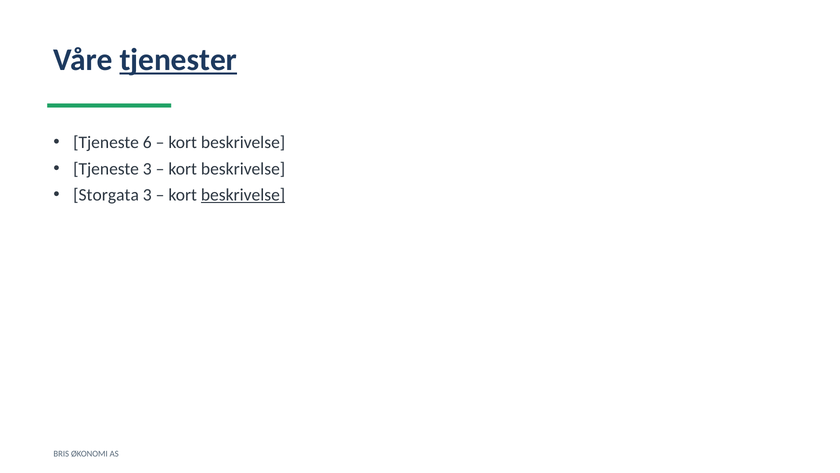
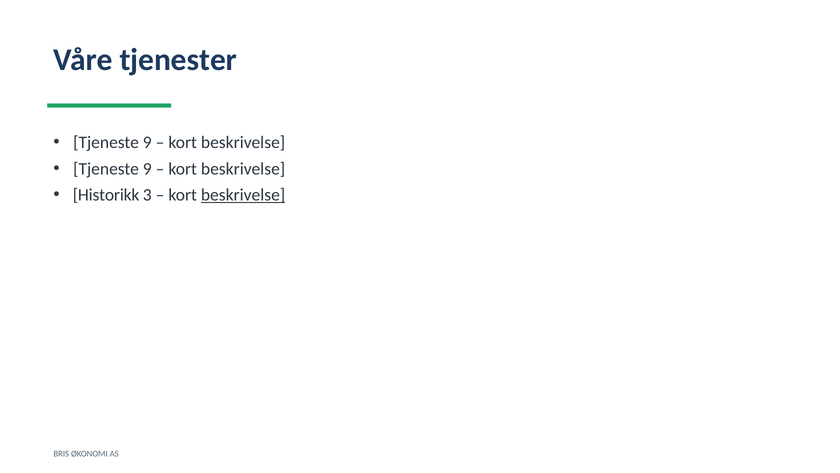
tjenester underline: present -> none
6 at (147, 142): 6 -> 9
3 at (147, 169): 3 -> 9
Storgata: Storgata -> Historikk
